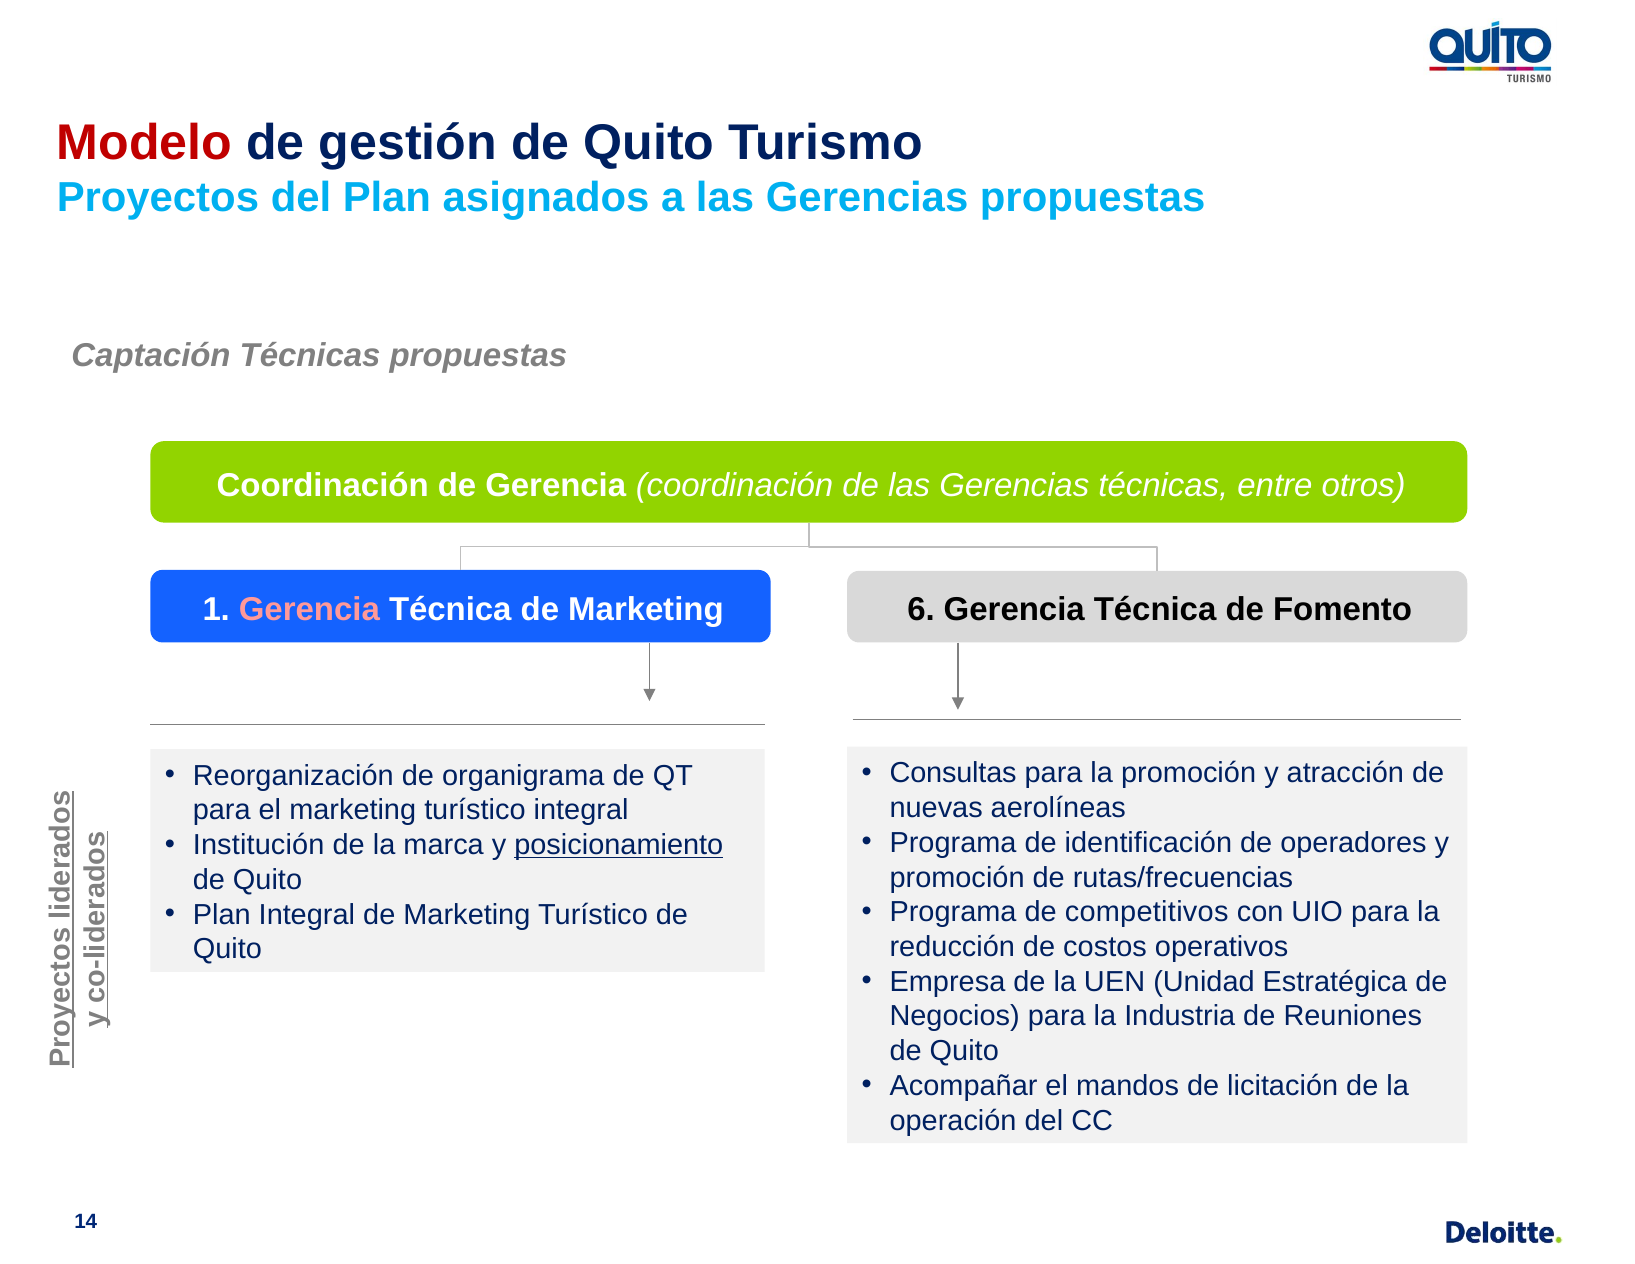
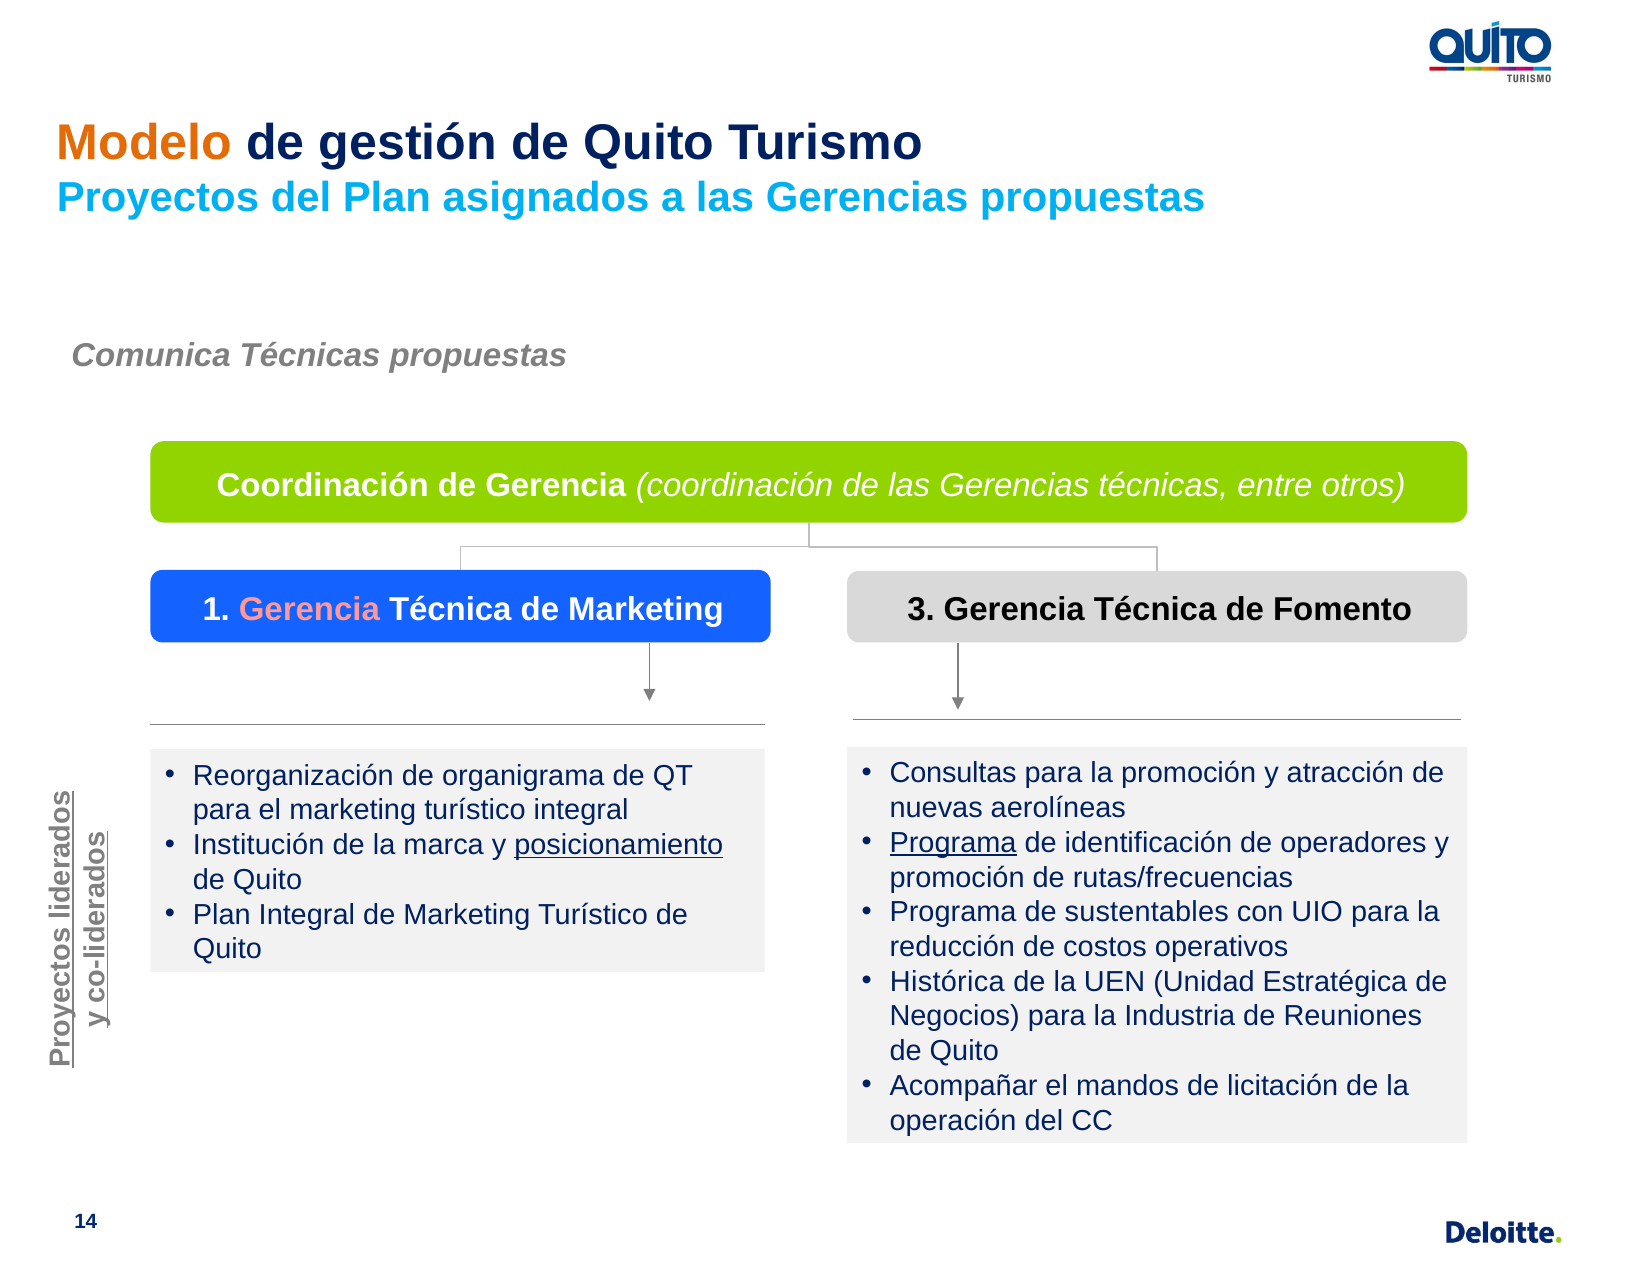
Modelo colour: red -> orange
Captación: Captación -> Comunica
6: 6 -> 3
Programa at (953, 842) underline: none -> present
competitivos: competitivos -> sustentables
Empresa: Empresa -> Histórica
